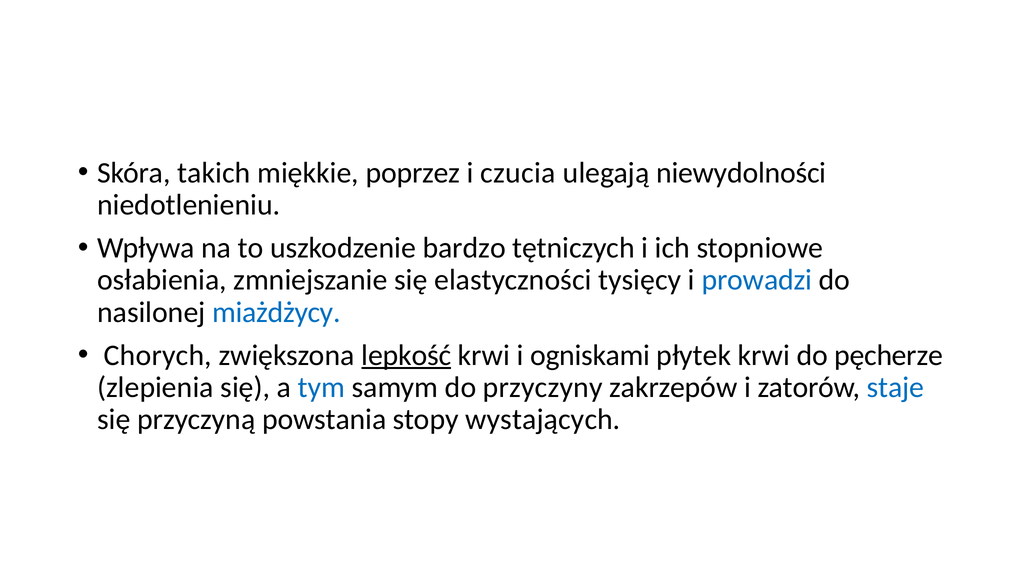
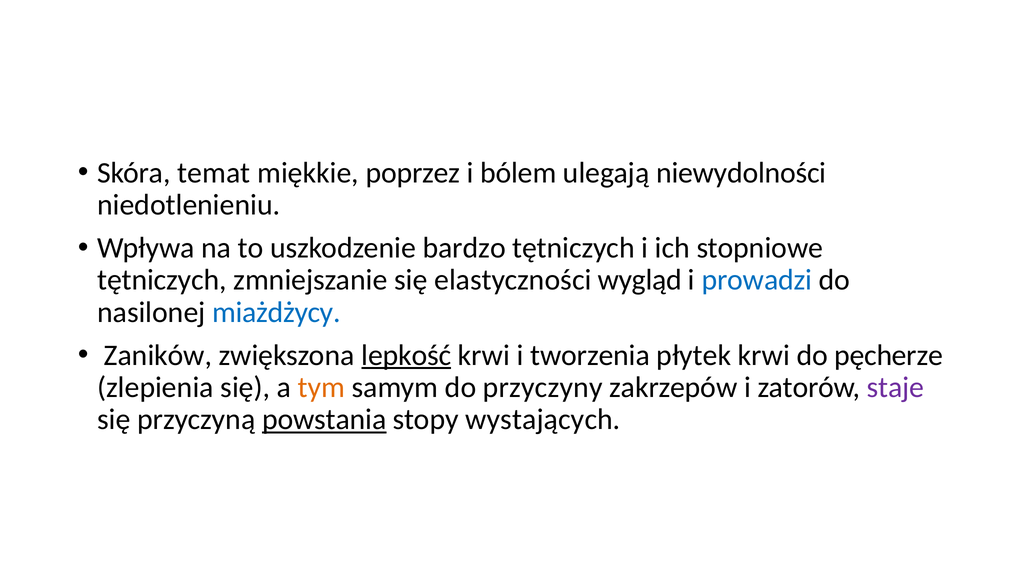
takich: takich -> temat
czucia: czucia -> bólem
osłabienia at (162, 280): osłabienia -> tętniczych
tysięcy: tysięcy -> wygląd
Chorych: Chorych -> Zaników
ogniskami: ogniskami -> tworzenia
tym colour: blue -> orange
staje colour: blue -> purple
powstania underline: none -> present
